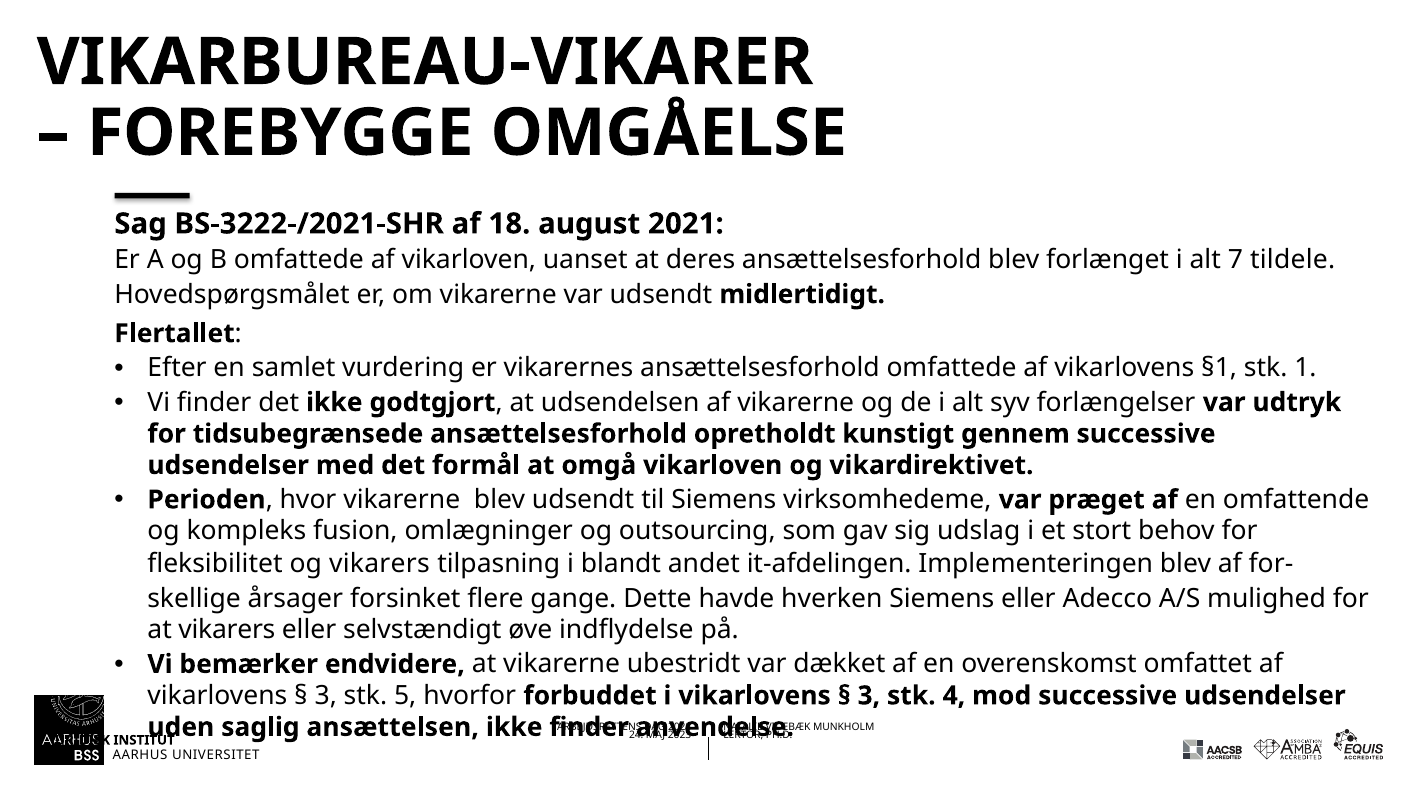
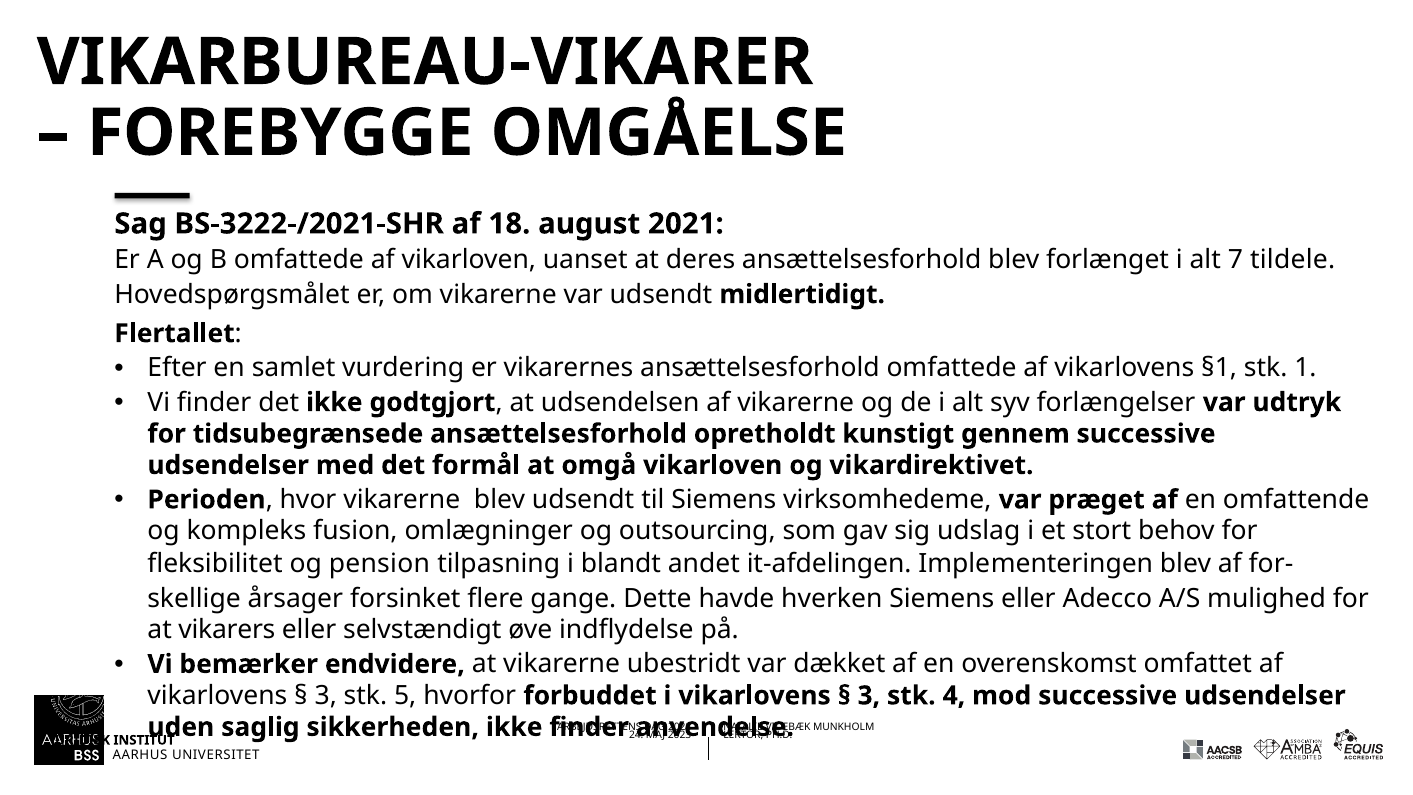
og vikarers: vikarers -> pension
ansættelsen: ansættelsen -> sikkerheden
